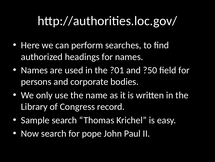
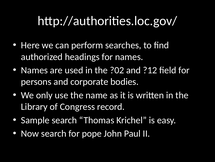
?01: ?01 -> ?02
?50: ?50 -> ?12
